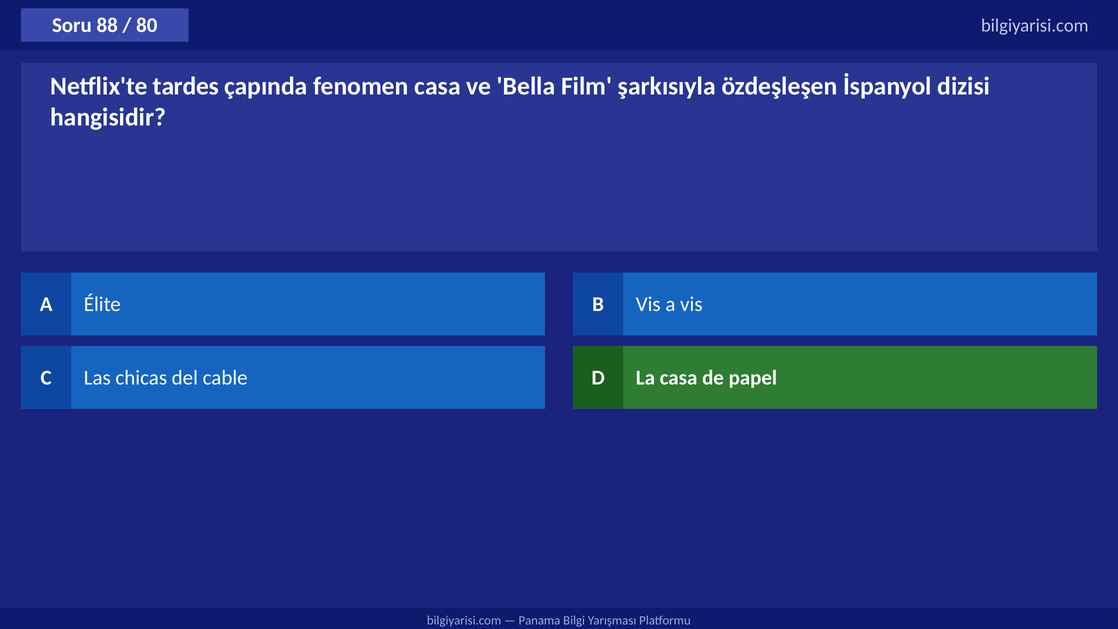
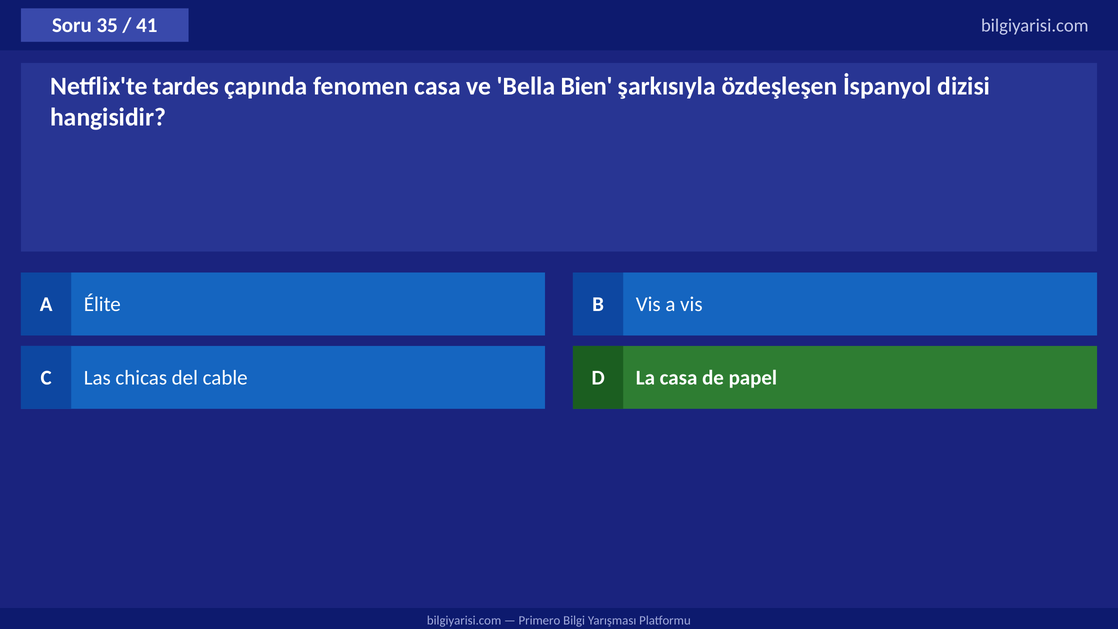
88: 88 -> 35
80: 80 -> 41
Film: Film -> Bien
Panama: Panama -> Primero
